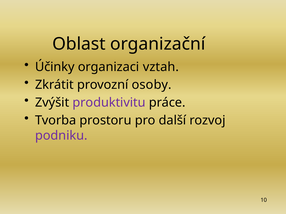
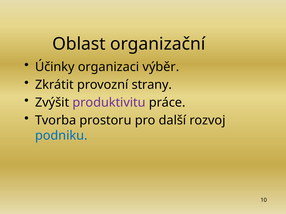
vztah: vztah -> výběr
osoby: osoby -> strany
podniku colour: purple -> blue
